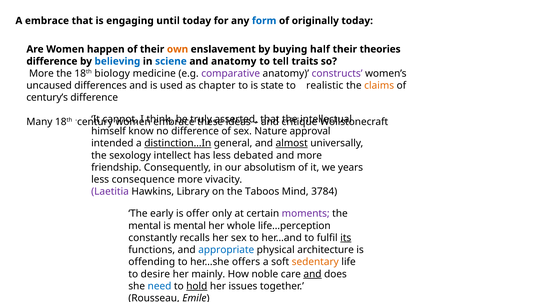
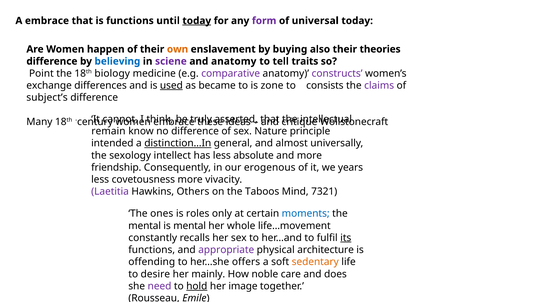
is engaging: engaging -> functions
today at (197, 21) underline: none -> present
form colour: blue -> purple
originally: originally -> universal
half: half -> also
sciene colour: blue -> purple
More at (41, 73): More -> Point
uncaused: uncaused -> exchange
used underline: none -> present
chapter: chapter -> became
state: state -> zone
realistic: realistic -> consists
claims colour: orange -> purple
century’s: century’s -> subject’s
himself: himself -> remain
approval: approval -> principle
almost underline: present -> none
debated: debated -> absolute
absolutism: absolutism -> erogenous
consequence: consequence -> covetousness
Library: Library -> Others
3784: 3784 -> 7321
early: early -> ones
offer: offer -> roles
moments colour: purple -> blue
life…perception: life…perception -> life…movement
appropriate colour: blue -> purple
and at (312, 274) underline: present -> none
need colour: blue -> purple
issues: issues -> image
